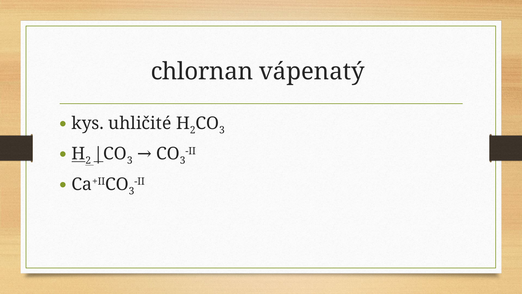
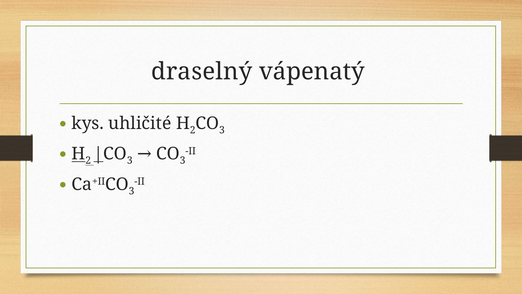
chlornan: chlornan -> draselný
